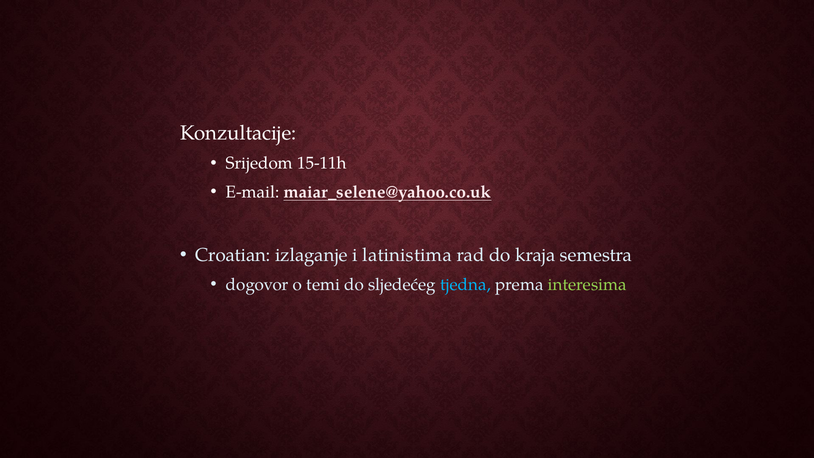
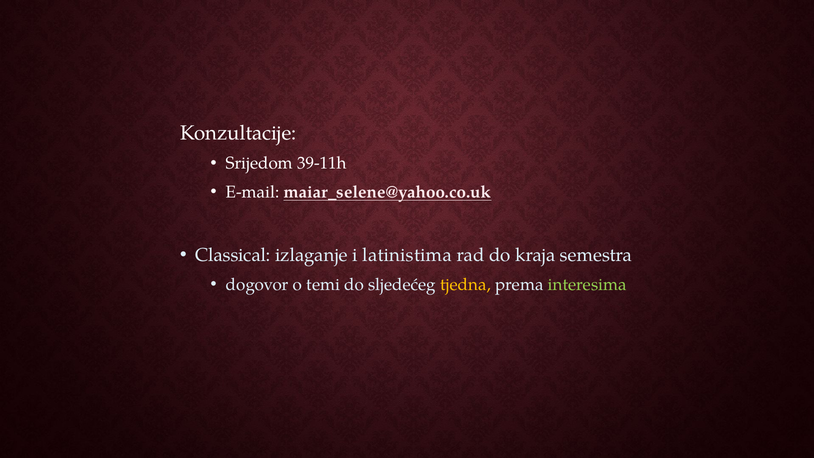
15-11h: 15-11h -> 39-11h
Croatian: Croatian -> Classical
tjedna colour: light blue -> yellow
